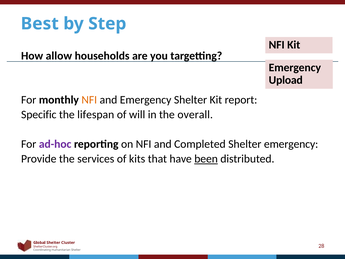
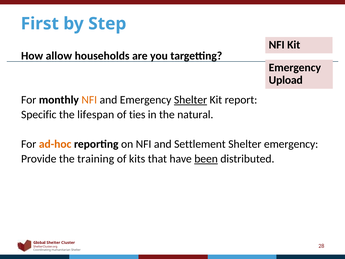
Best: Best -> First
Shelter at (191, 100) underline: none -> present
will: will -> ties
overall: overall -> natural
ad-hoc colour: purple -> orange
Completed: Completed -> Settlement
services: services -> training
